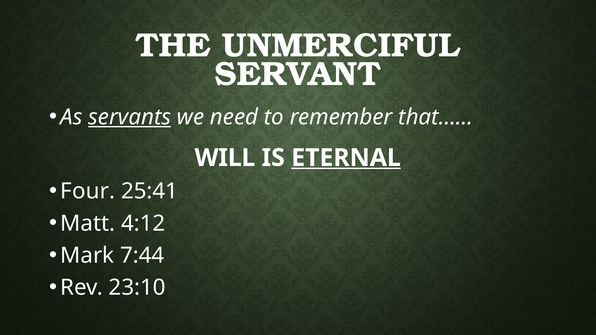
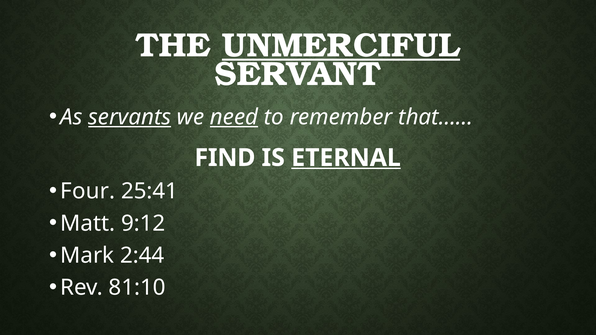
UNMERCIFUL underline: none -> present
need underline: none -> present
WILL: WILL -> FIND
4:12: 4:12 -> 9:12
7:44: 7:44 -> 2:44
23:10: 23:10 -> 81:10
